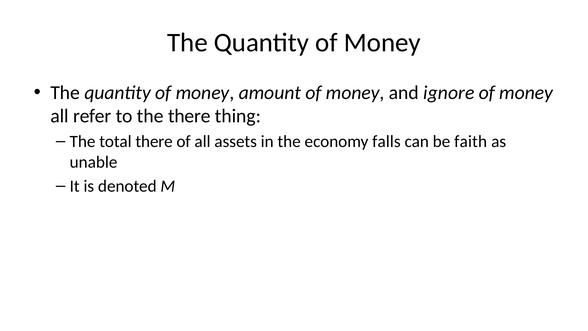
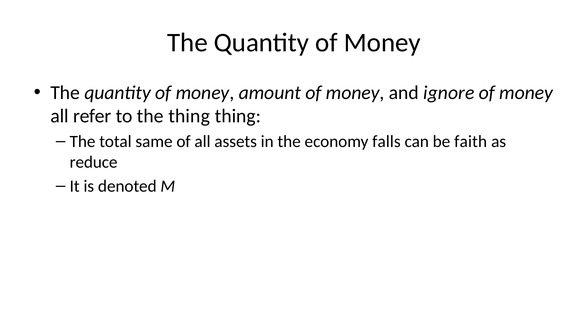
the there: there -> thing
total there: there -> same
unable: unable -> reduce
